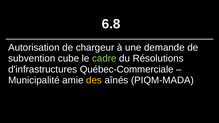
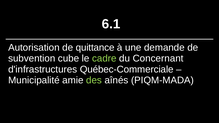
6.8: 6.8 -> 6.1
chargeur: chargeur -> quittance
Résolutions: Résolutions -> Concernant
des colour: yellow -> light green
